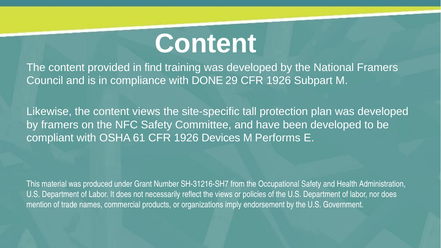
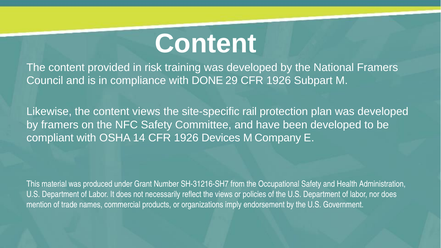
find: find -> risk
tall: tall -> rail
61: 61 -> 14
Performs: Performs -> Company
